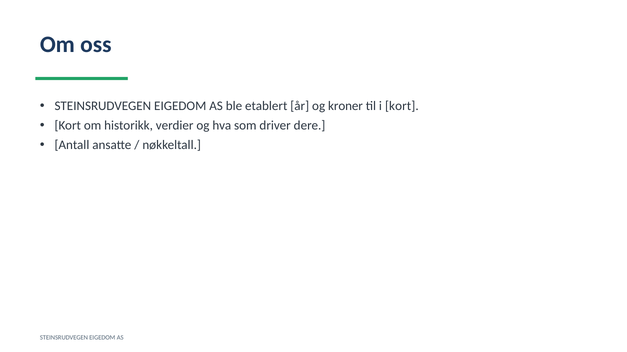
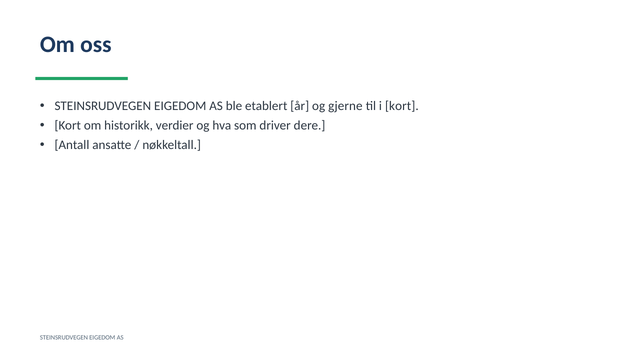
kroner: kroner -> gjerne
